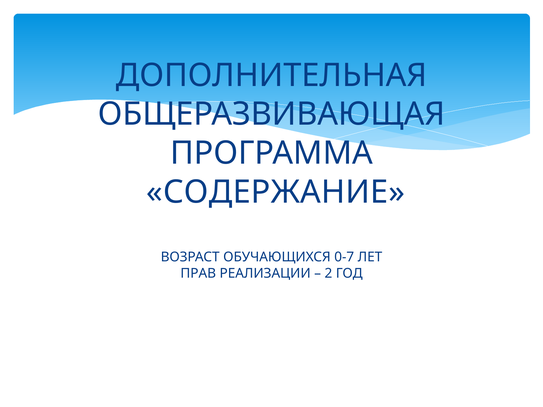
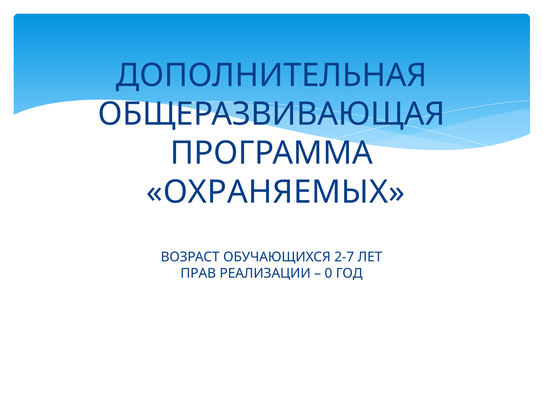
СОДЕРЖАНИЕ: СОДЕРЖАНИЕ -> ОХРАНЯЕМЫХ
0-7: 0-7 -> 2-7
2: 2 -> 0
